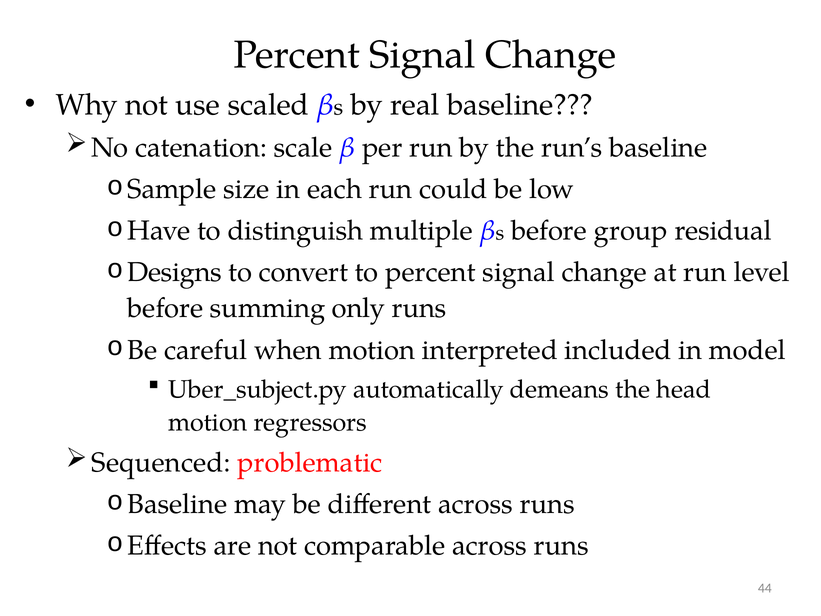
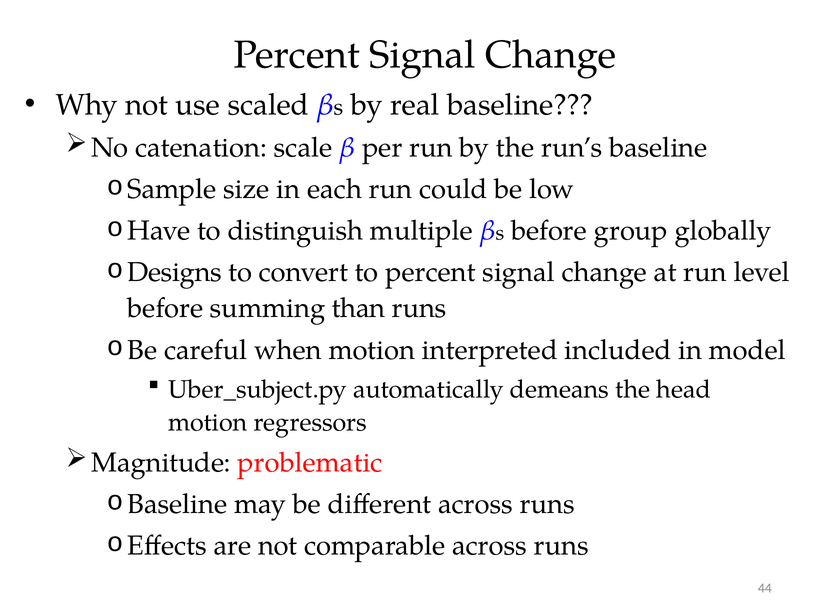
residual: residual -> globally
only: only -> than
Sequenced: Sequenced -> Magnitude
